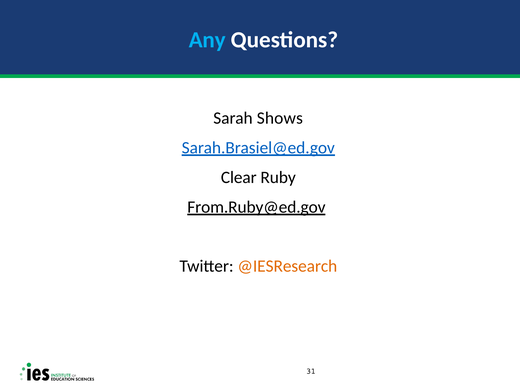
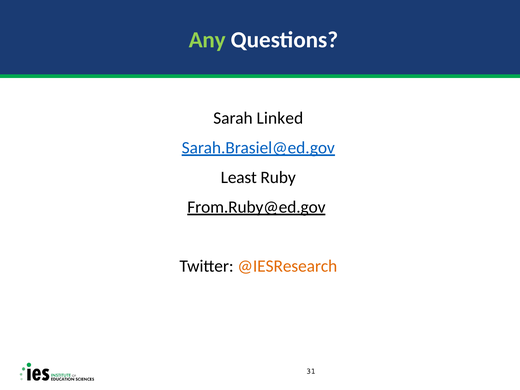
Any colour: light blue -> light green
Shows: Shows -> Linked
Clear: Clear -> Least
